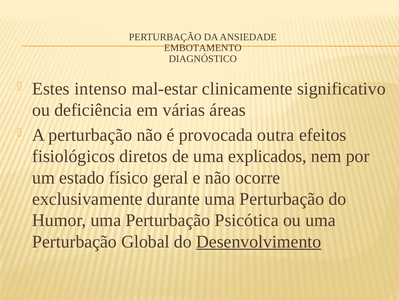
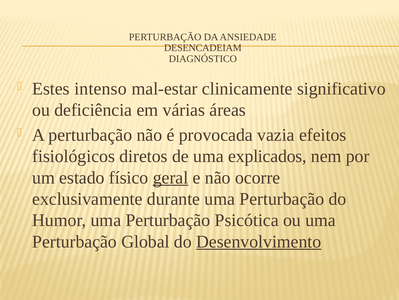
EMBOTAMENTO: EMBOTAMENTO -> DESENCADEIAM
outra: outra -> vazia
geral underline: none -> present
